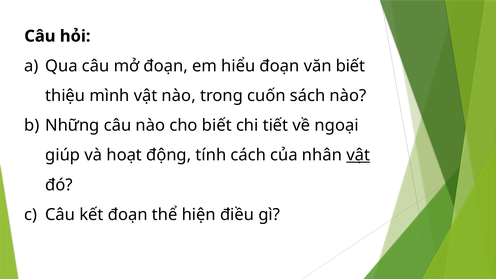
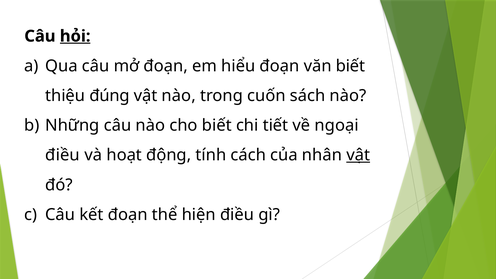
hỏi underline: none -> present
mình: mình -> đúng
giúp at (63, 155): giúp -> điều
